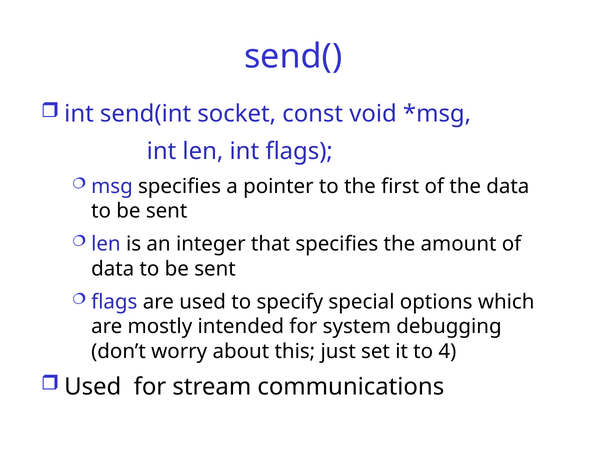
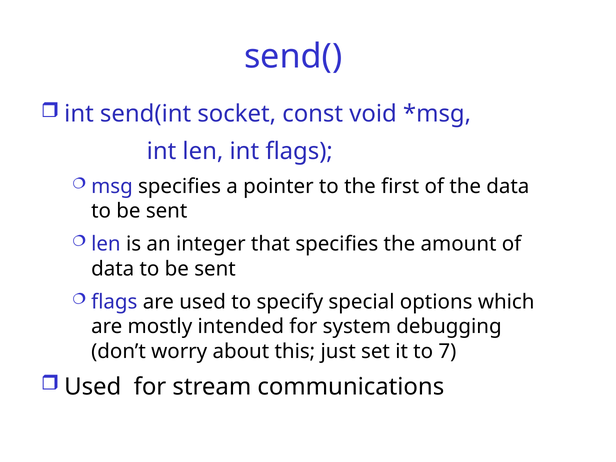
4: 4 -> 7
